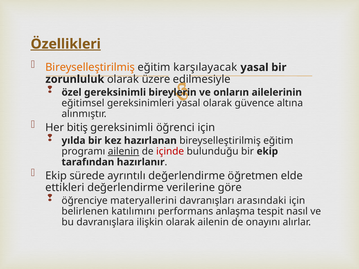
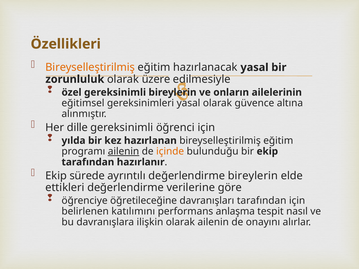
Özellikleri underline: present -> none
karşılayacak: karşılayacak -> hazırlanacak
bitiş: bitiş -> dille
içinde colour: red -> orange
değerlendirme öğretmen: öğretmen -> bireylerin
materyallerini: materyallerini -> öğretileceğine
davranışları arasındaki: arasındaki -> tarafından
